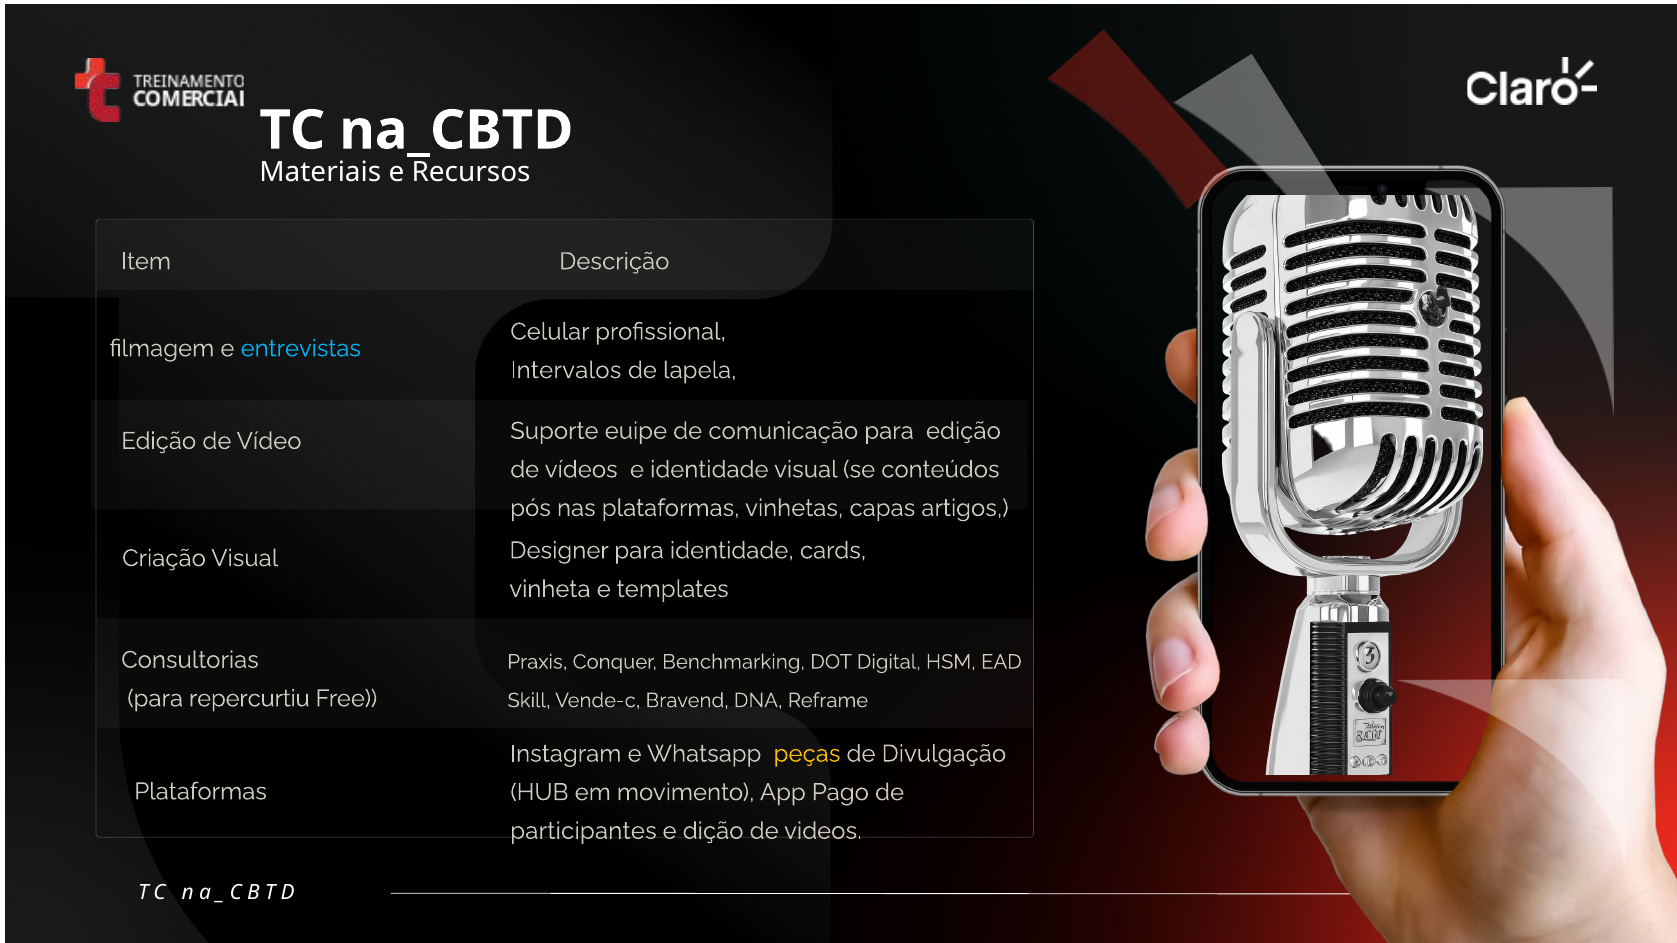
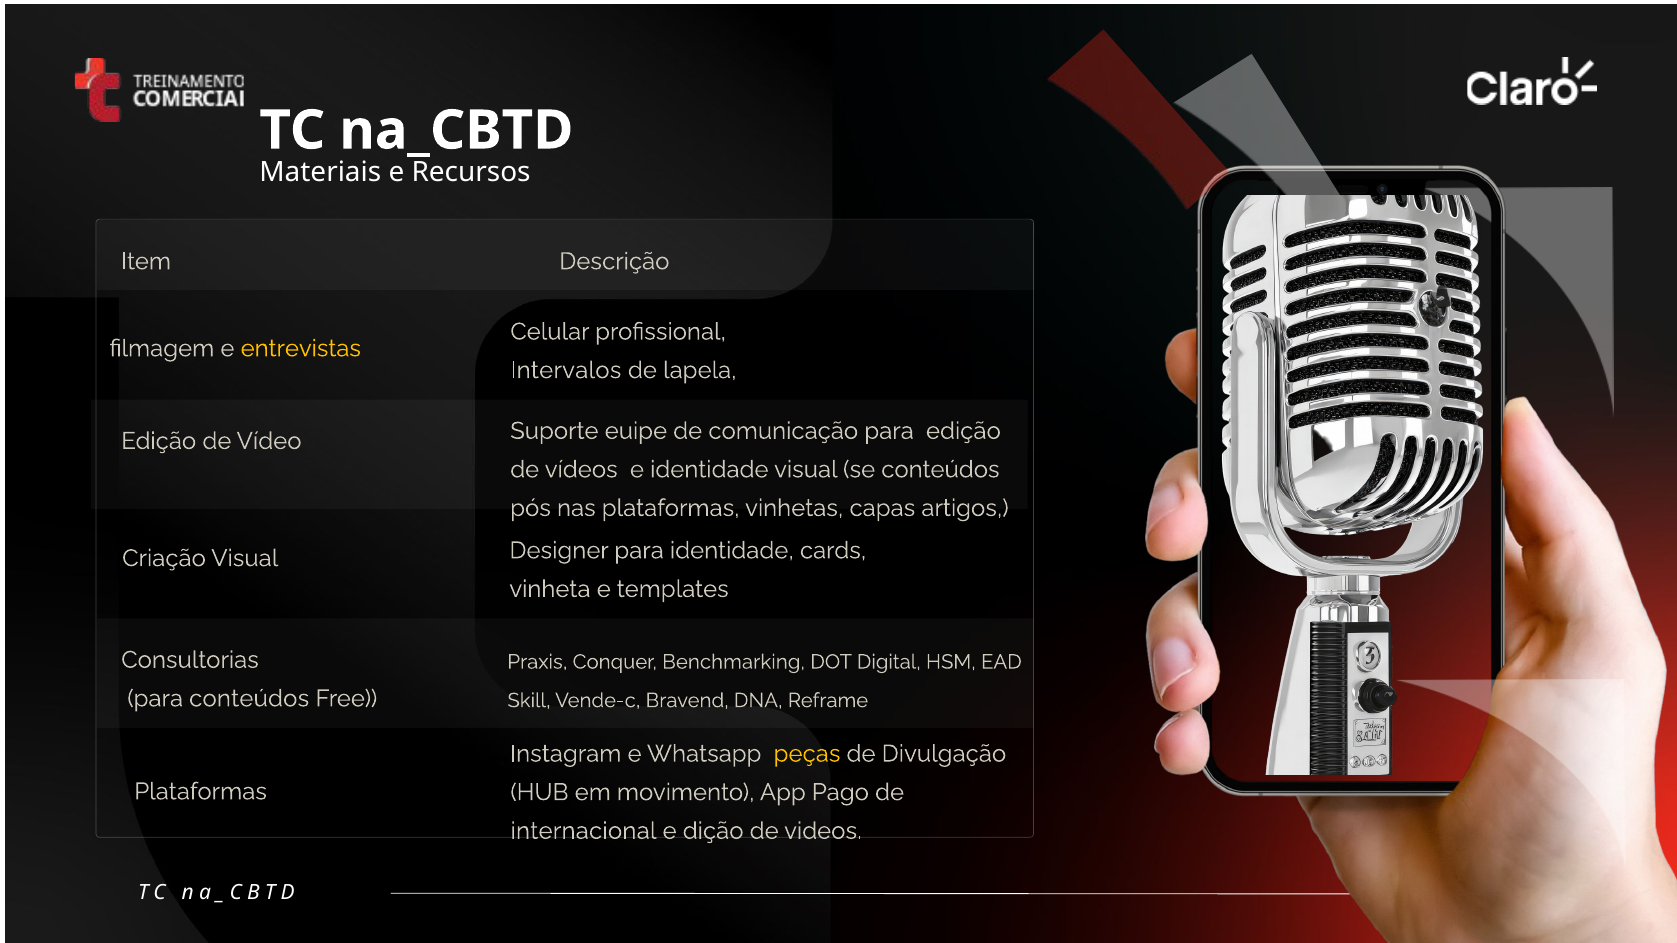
entrevistas colour: light blue -> yellow
para repercurtiu: repercurtiu -> conteúdos
participantes: participantes -> internacional
